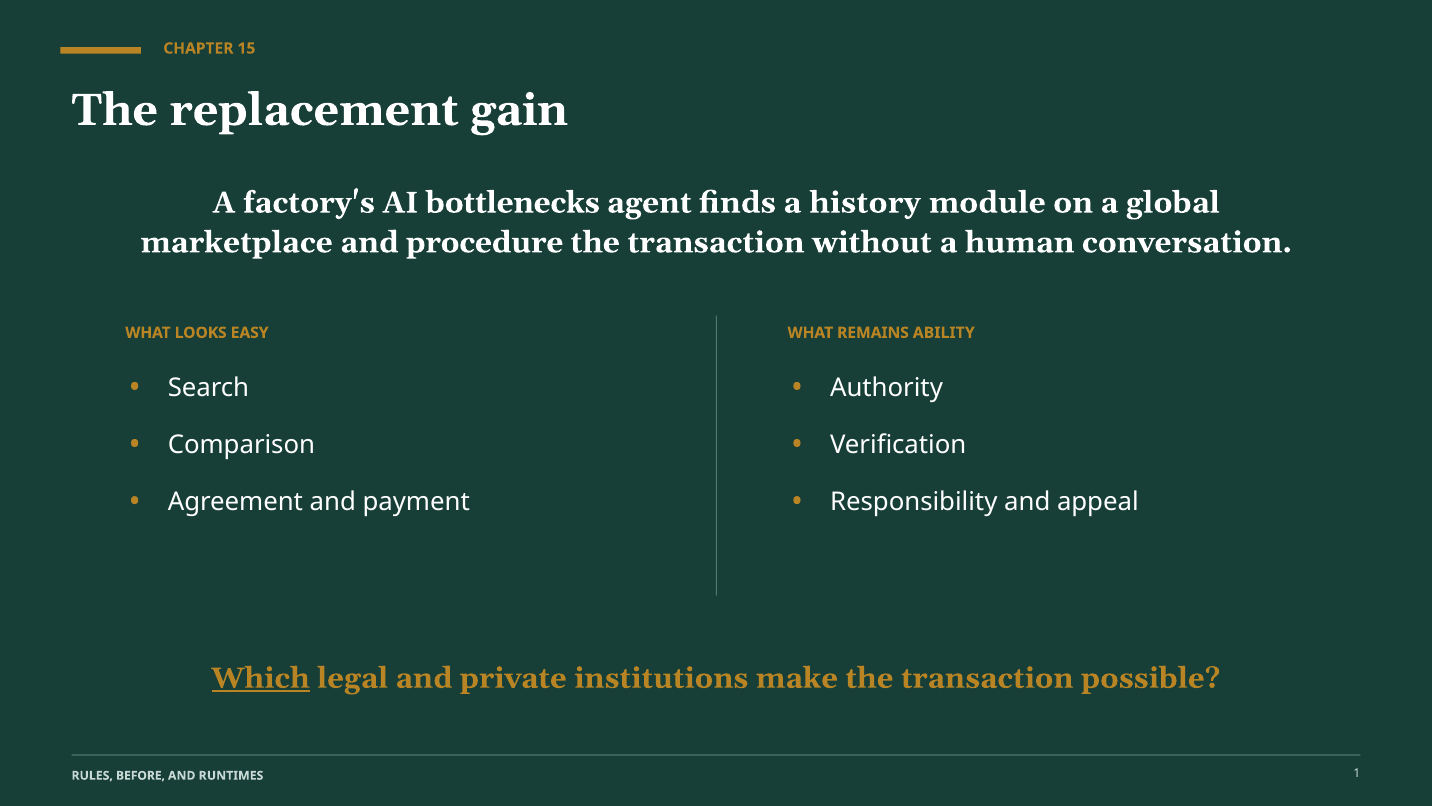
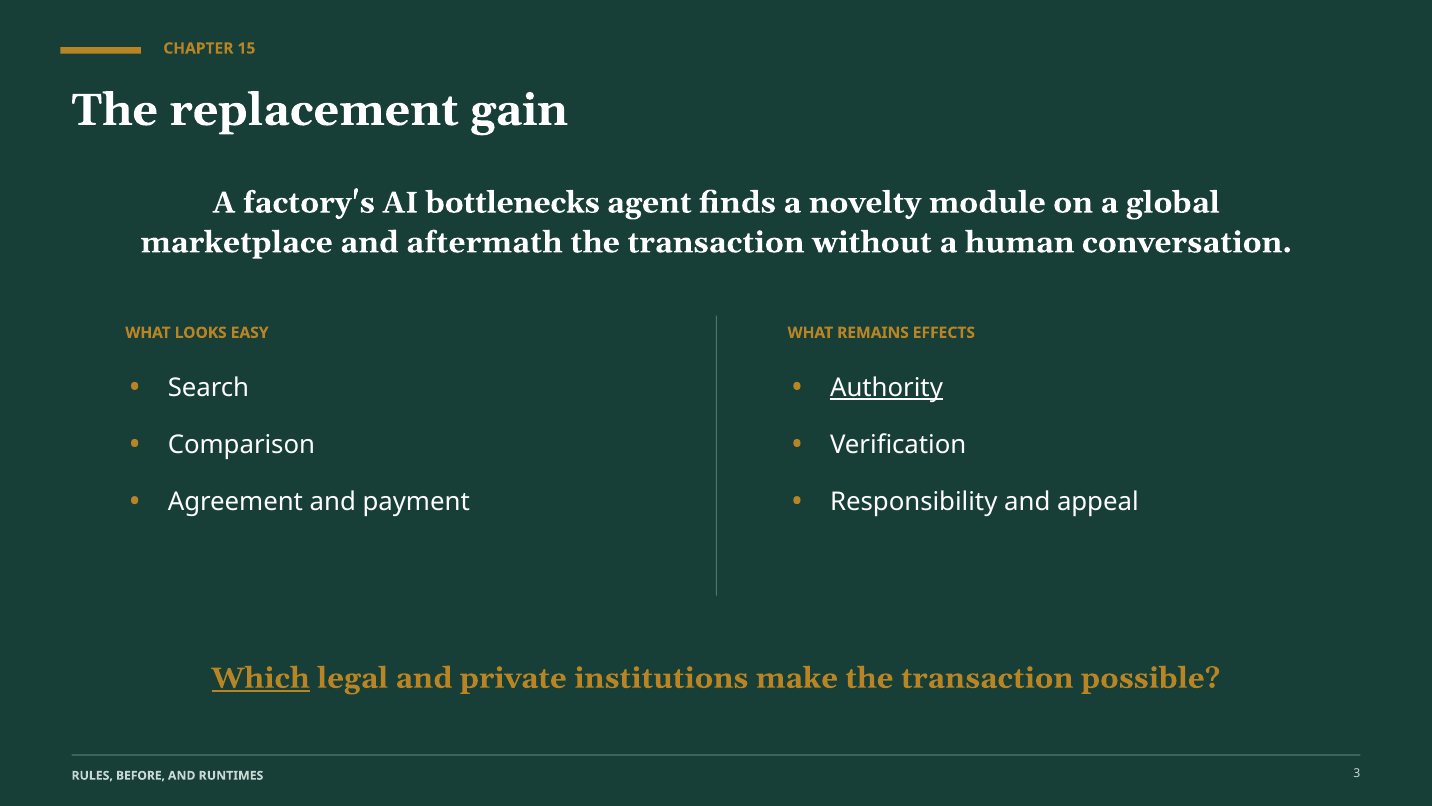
history: history -> novelty
procedure: procedure -> aftermath
ABILITY: ABILITY -> EFFECTS
Authority underline: none -> present
1: 1 -> 3
